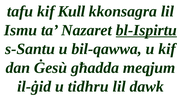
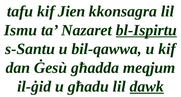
Kull: Kull -> Jien
tidhru: tidhru -> għadu
dawk underline: none -> present
